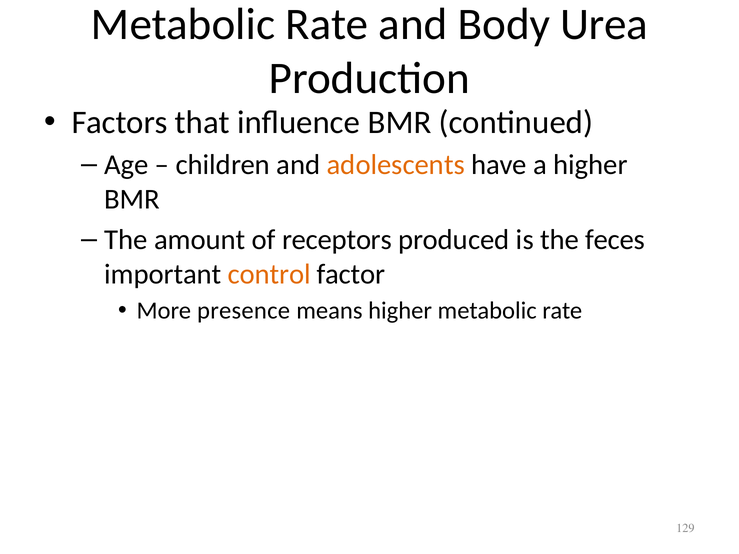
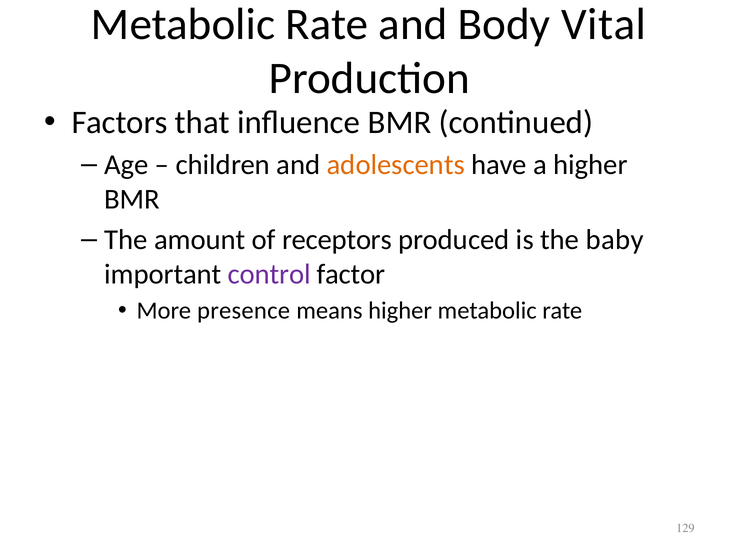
Urea: Urea -> Vital
feces: feces -> baby
control colour: orange -> purple
